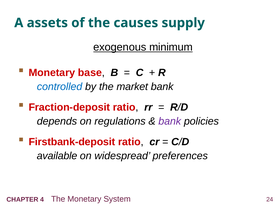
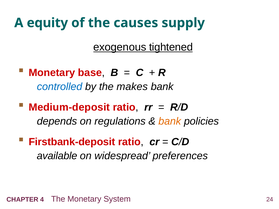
assets: assets -> equity
minimum: minimum -> tightened
market: market -> makes
Fraction-deposit: Fraction-deposit -> Medium-deposit
bank at (170, 121) colour: purple -> orange
